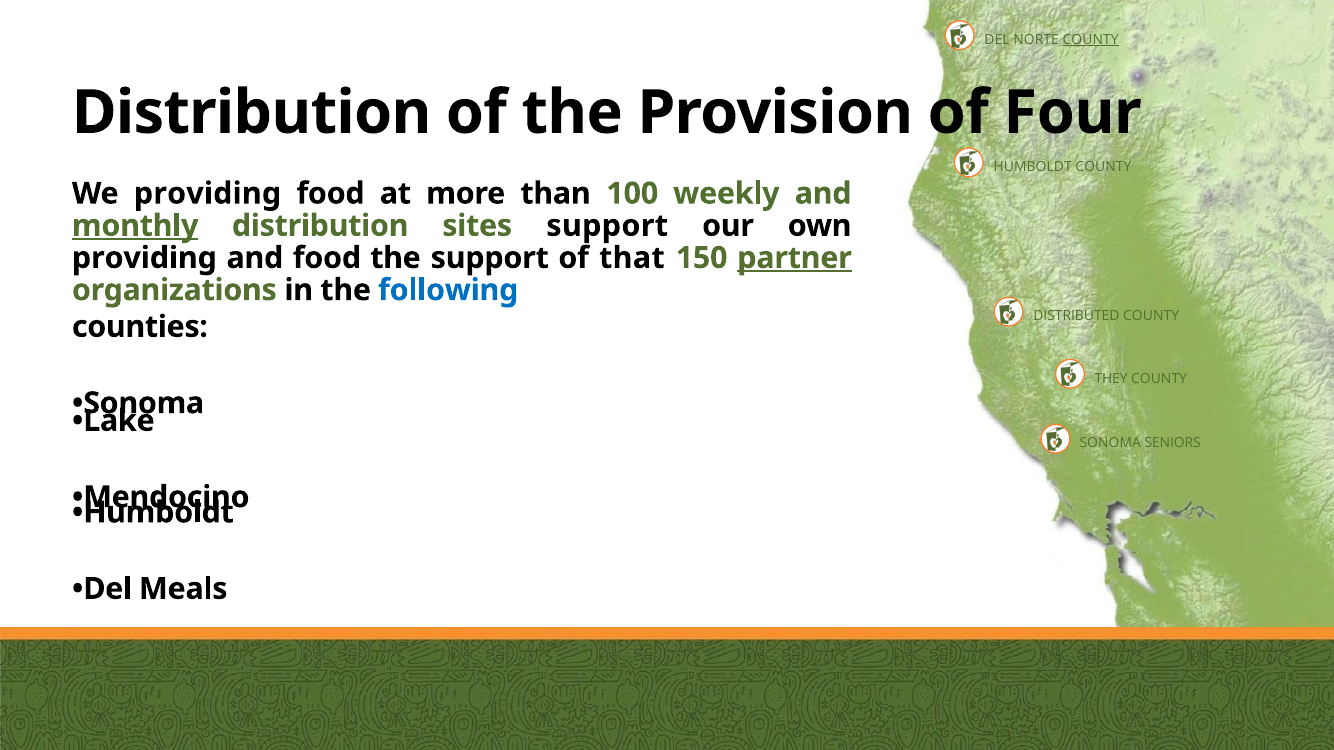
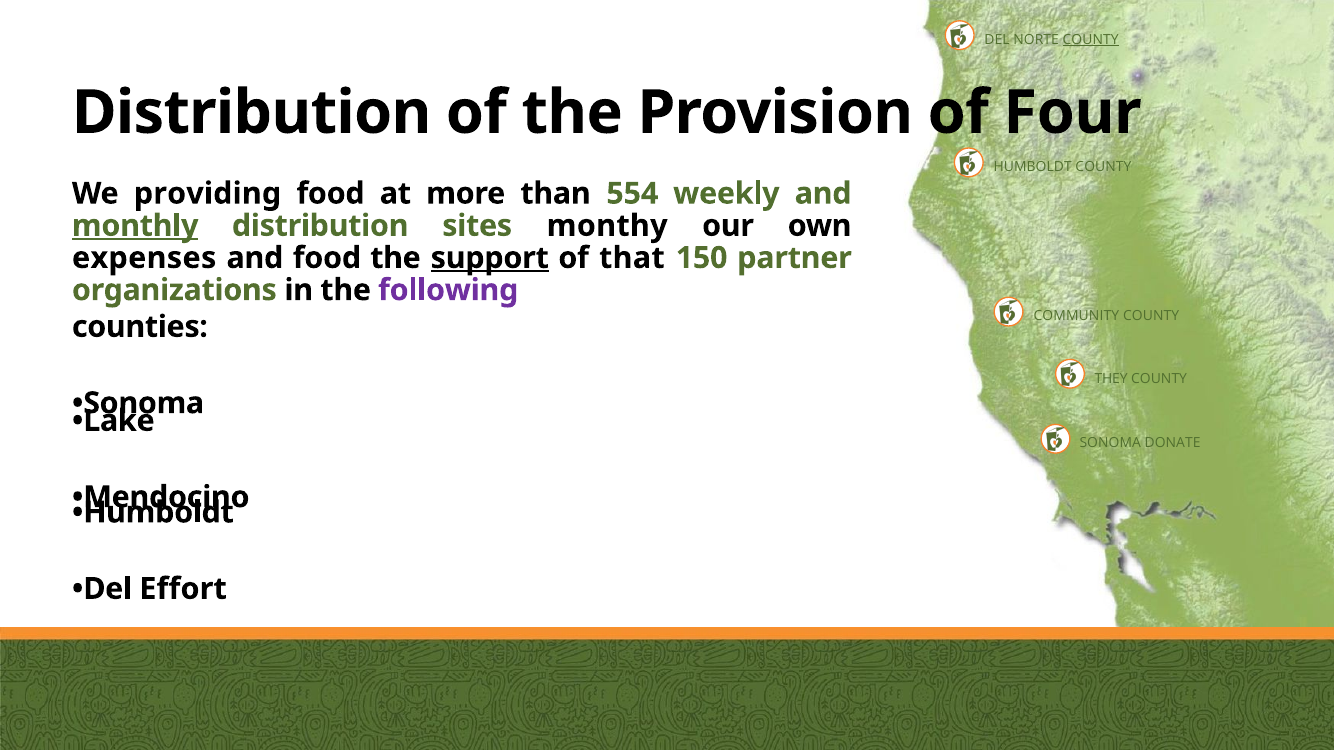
100: 100 -> 554
sites support: support -> monthy
providing at (144, 258): providing -> expenses
support at (490, 258) underline: none -> present
partner underline: present -> none
following colour: blue -> purple
DISTRIBUTED: DISTRIBUTED -> COMMUNITY
SENIORS: SENIORS -> DONATE
Meals: Meals -> Effort
